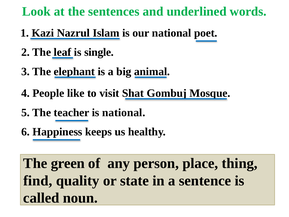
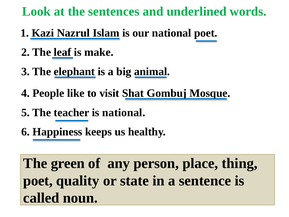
single: single -> make
find at (38, 180): find -> poet
